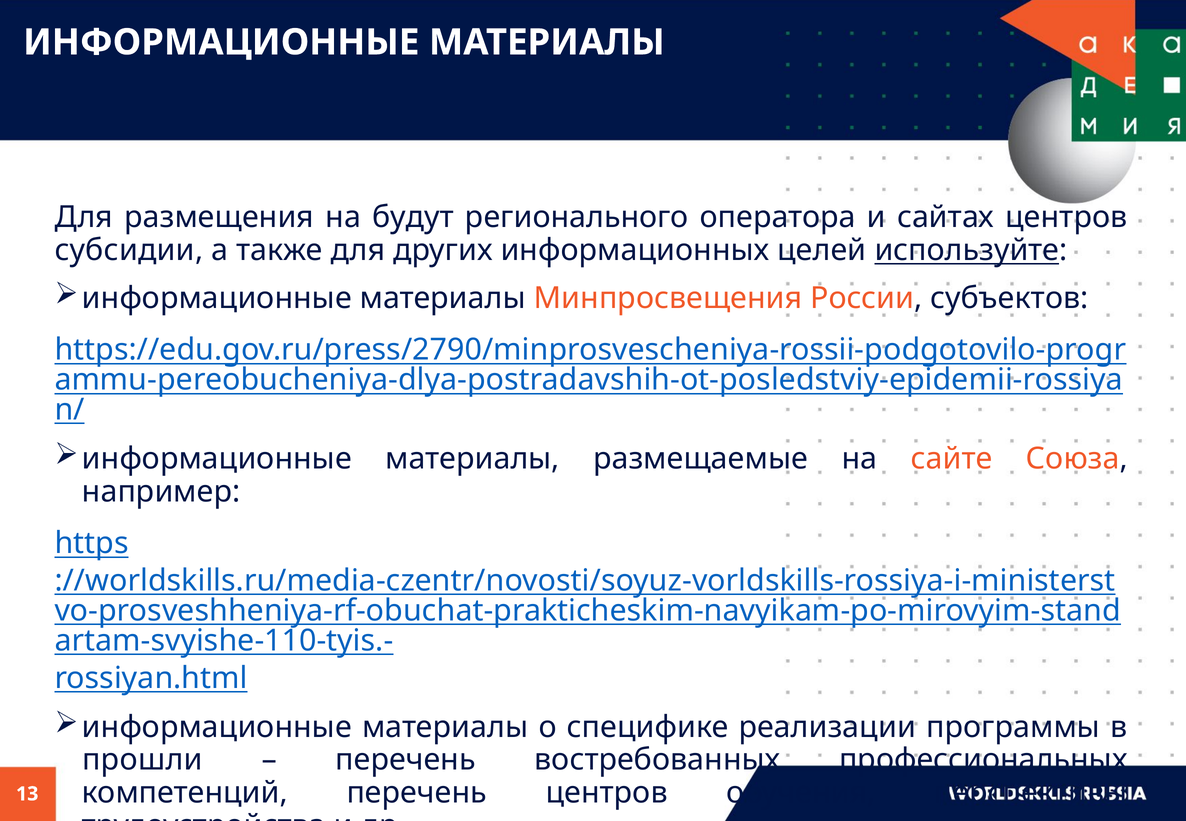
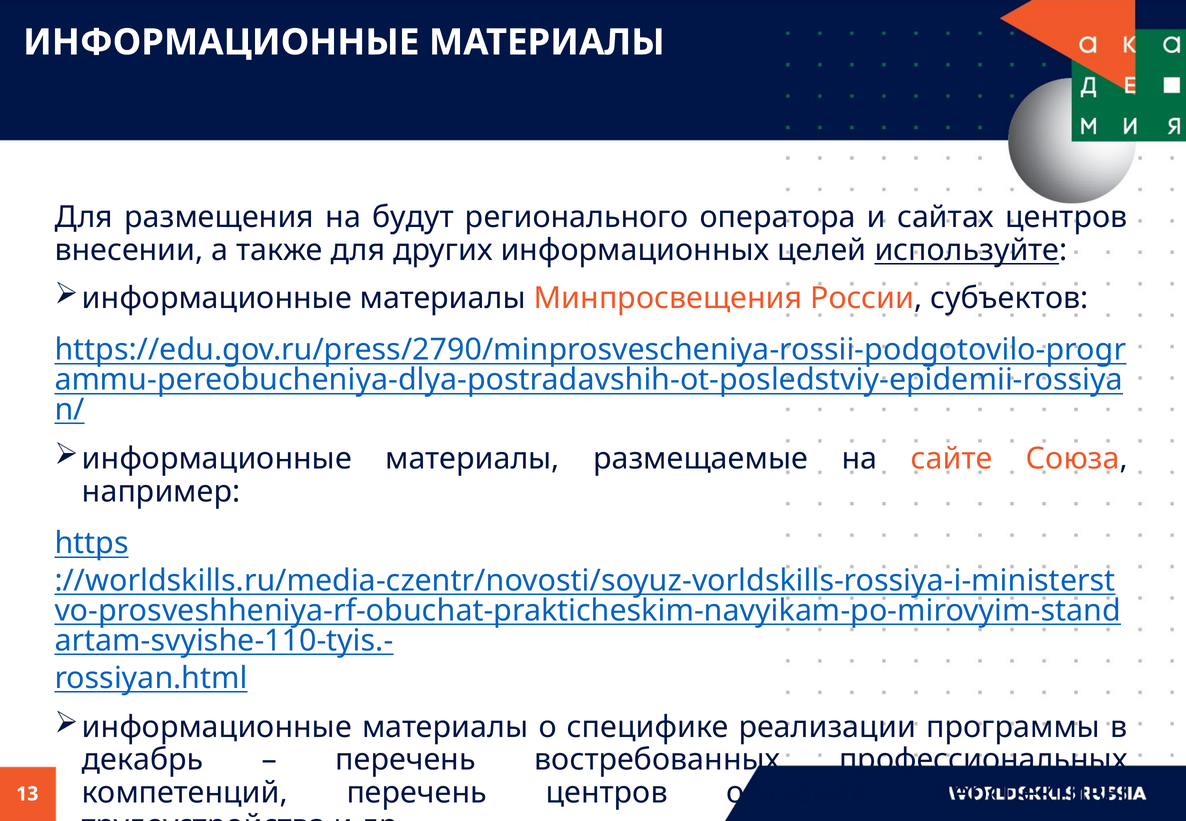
субсидии: субсидии -> внесении
прошли: прошли -> декабрь
